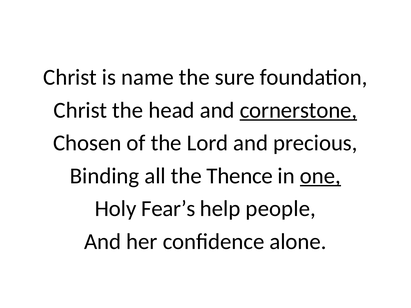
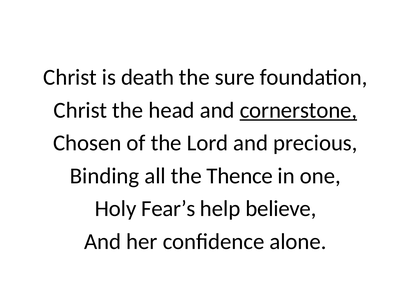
name: name -> death
one underline: present -> none
people: people -> believe
